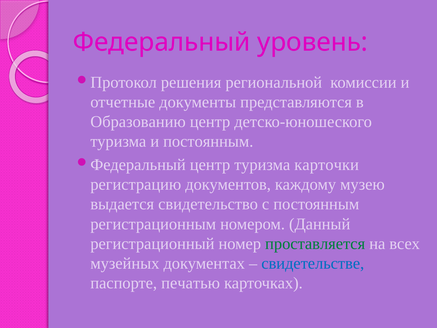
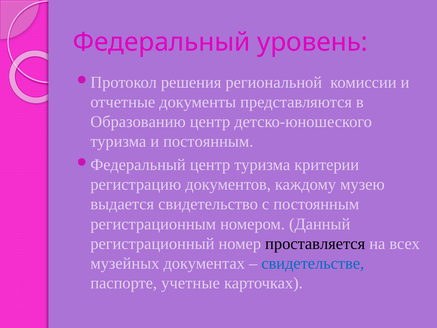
карточки: карточки -> критерии
проставляется colour: green -> black
печатью: печатью -> учетные
